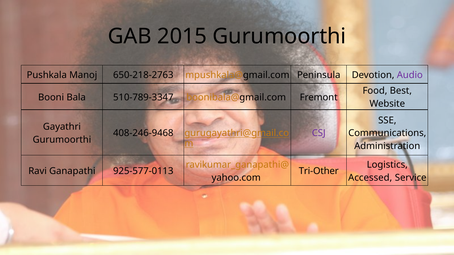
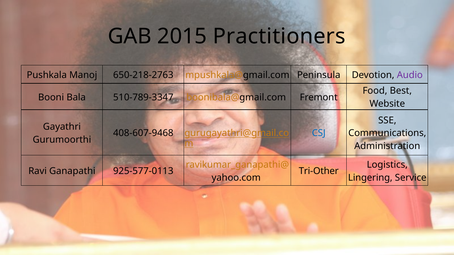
2015 Gurumoorthi: Gurumoorthi -> Practitioners
408-246-9468: 408-246-9468 -> 408-607-9468
CSJ colour: purple -> blue
Accessed: Accessed -> Lingering
